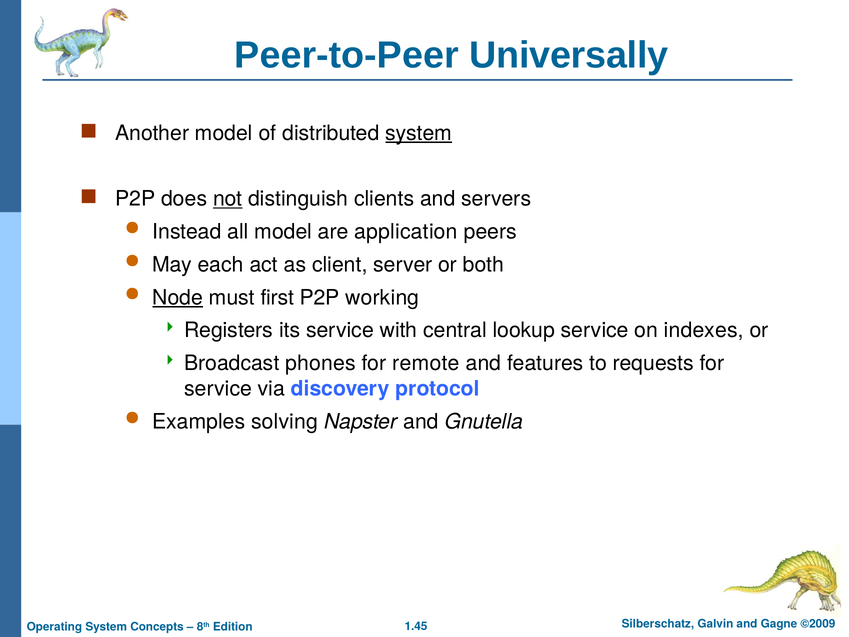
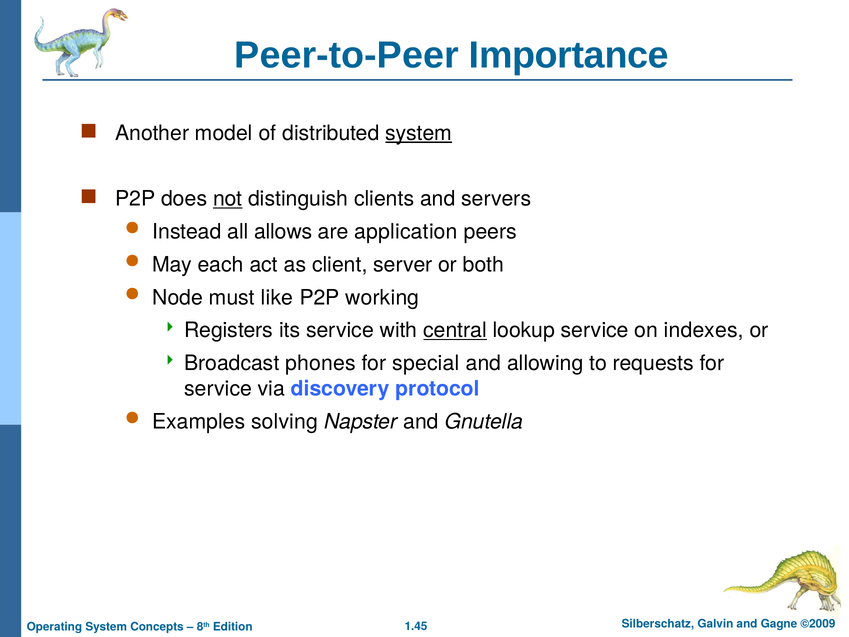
Universally: Universally -> Importance
all model: model -> allows
Node underline: present -> none
first: first -> like
central underline: none -> present
remote: remote -> special
features: features -> allowing
